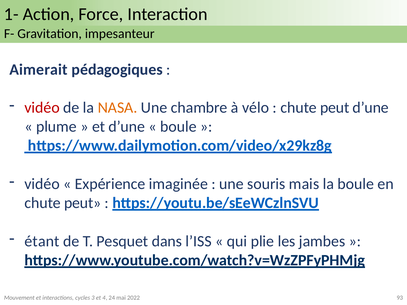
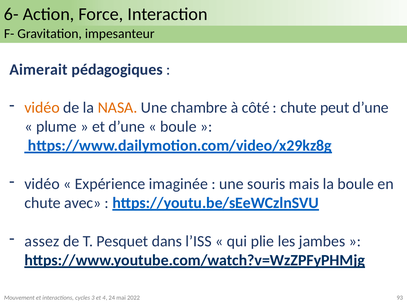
1-: 1- -> 6-
vidéo at (42, 108) colour: red -> orange
vélo: vélo -> côté
peut at (83, 203): peut -> avec
étant: étant -> assez
